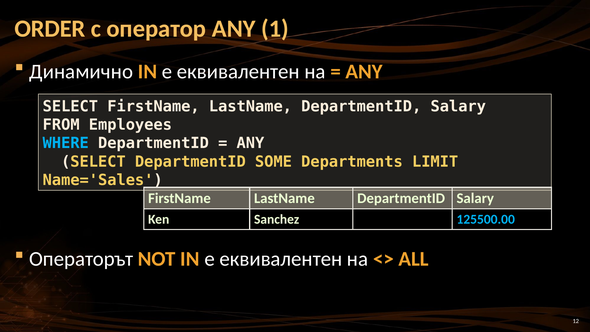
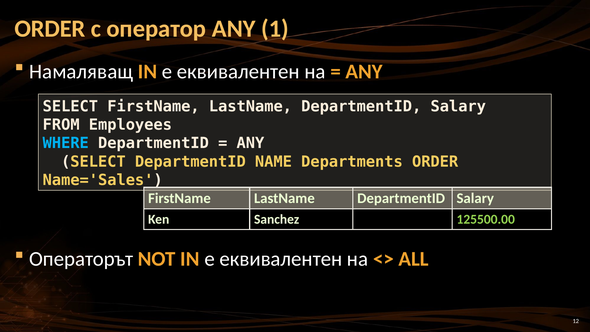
Динамично: Динамично -> Намаляващ
SOME: SOME -> NAME
Departments LIMIT: LIMIT -> ORDER
125500.00 colour: light blue -> light green
